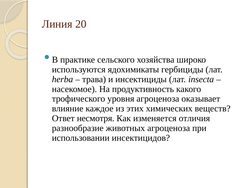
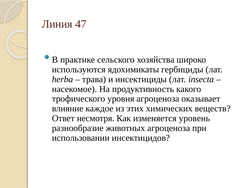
20: 20 -> 47
отличия: отличия -> уровень
